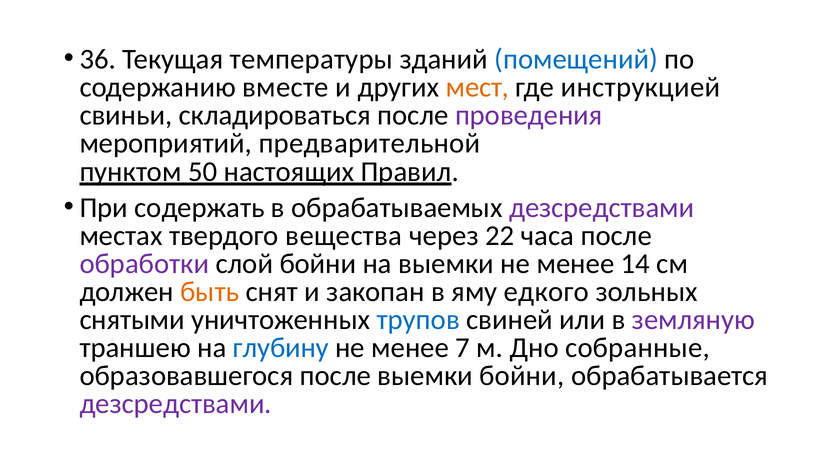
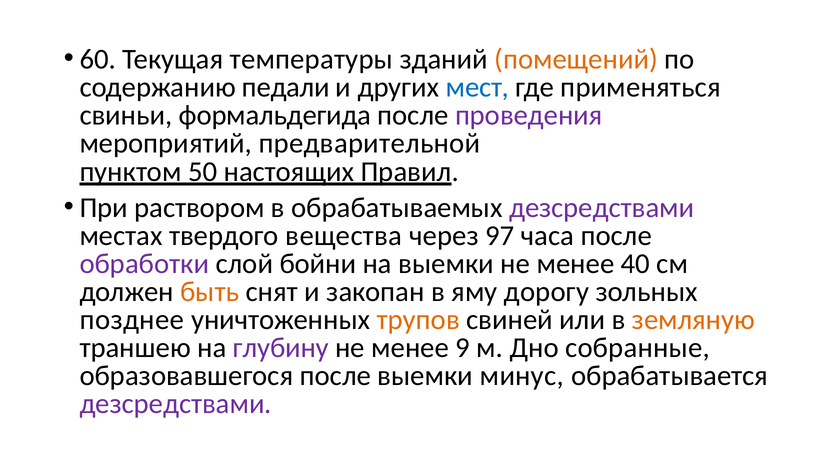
36: 36 -> 60
помещений colour: blue -> orange
вместе: вместе -> педали
мест colour: orange -> blue
инструкцией: инструкцией -> применяться
складироваться: складироваться -> формальдегида
содержать: содержать -> раствором
22: 22 -> 97
14: 14 -> 40
едкого: едкого -> дорогу
снятыми: снятыми -> позднее
трупов colour: blue -> orange
земляную colour: purple -> orange
глубину colour: blue -> purple
7: 7 -> 9
выемки бойни: бойни -> минус
